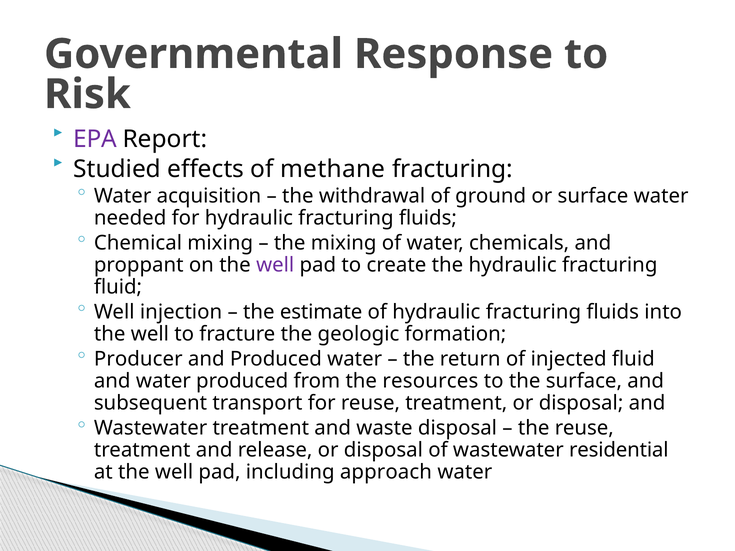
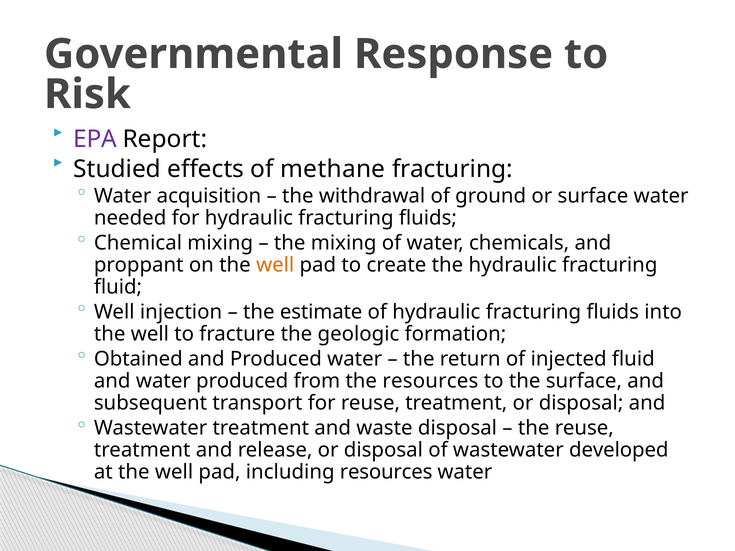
well at (275, 265) colour: purple -> orange
Producer: Producer -> Obtained
residential: residential -> developed
including approach: approach -> resources
